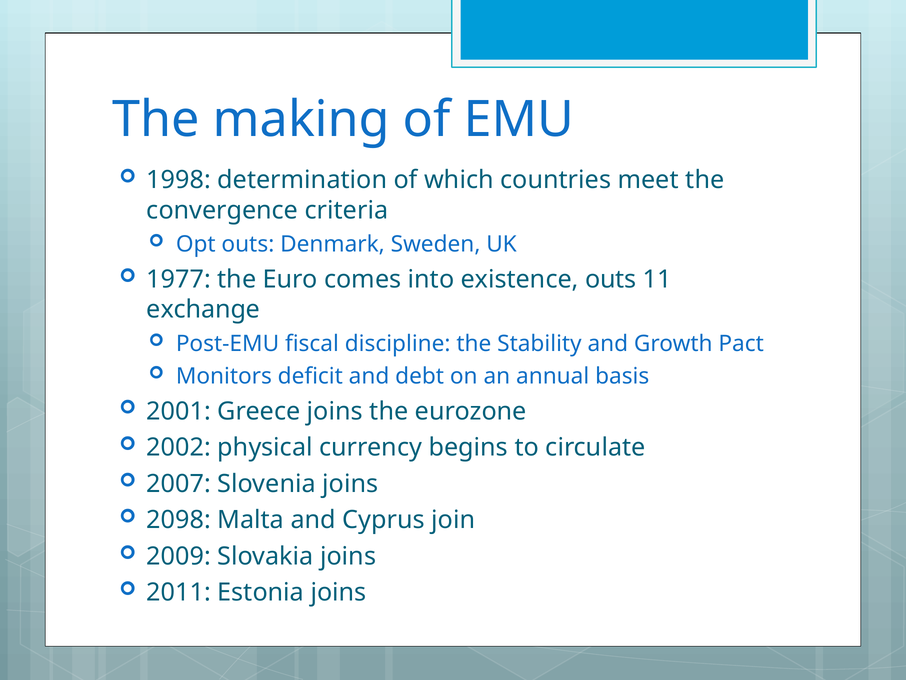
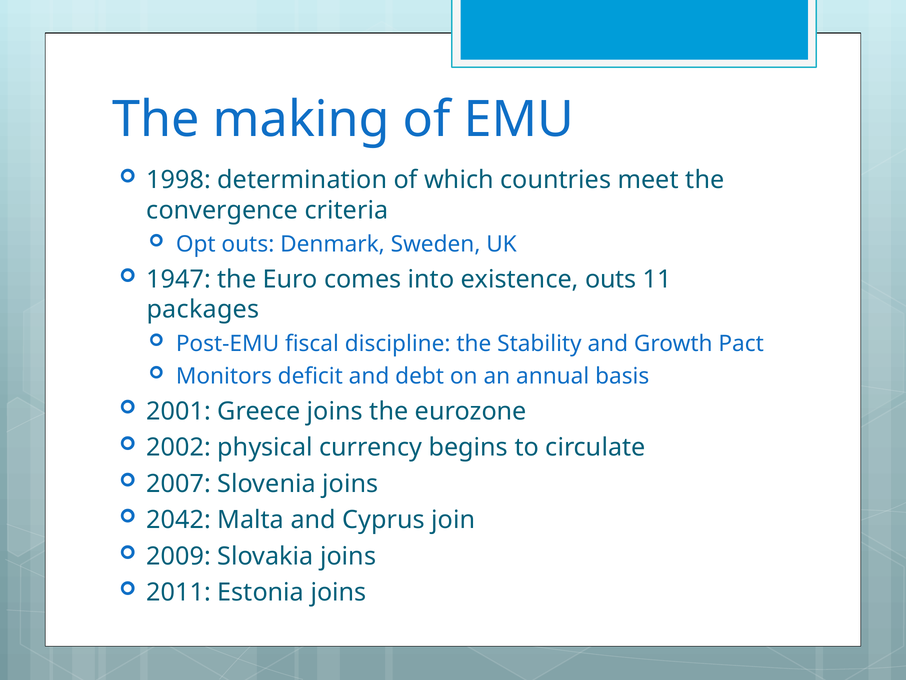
1977: 1977 -> 1947
exchange: exchange -> packages
2098: 2098 -> 2042
